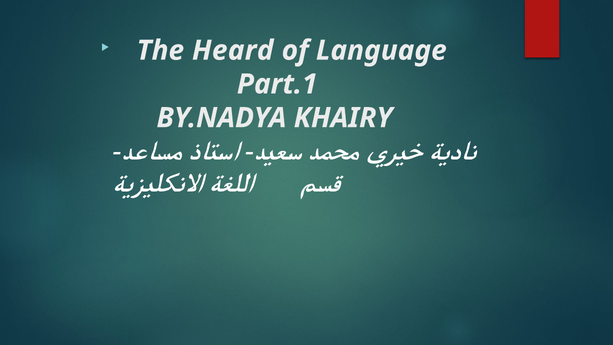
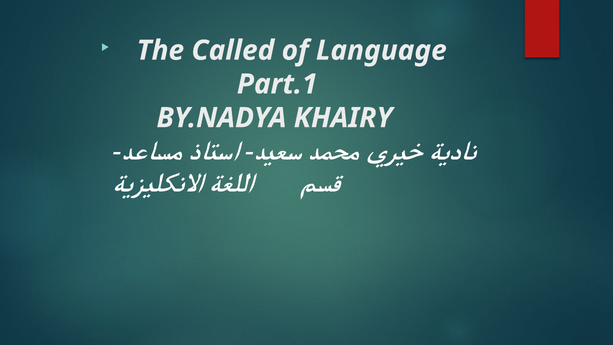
Heard: Heard -> Called
